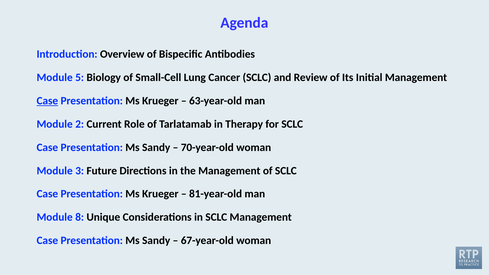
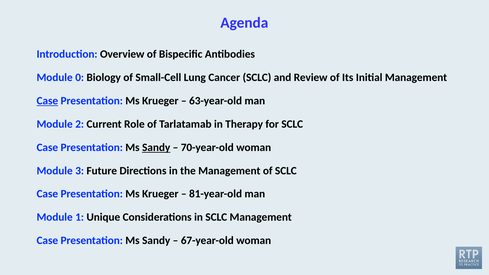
5: 5 -> 0
Sandy at (156, 147) underline: none -> present
8: 8 -> 1
